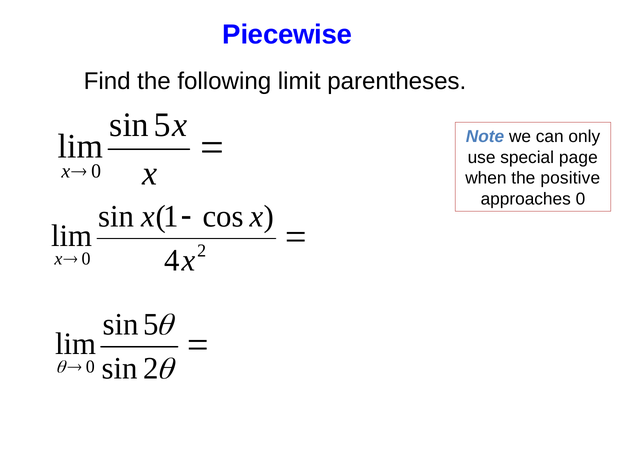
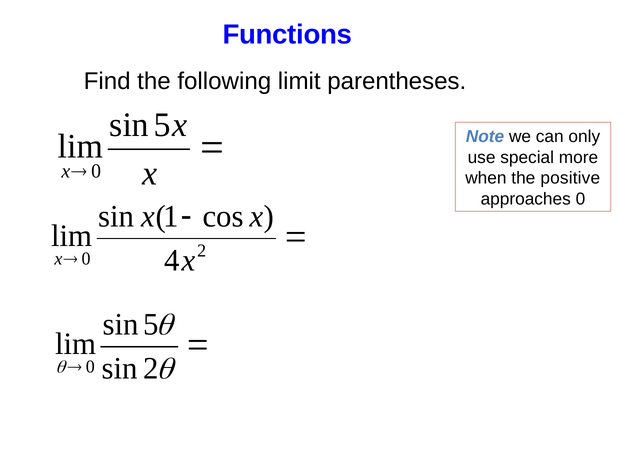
Piecewise: Piecewise -> Functions
page: page -> more
